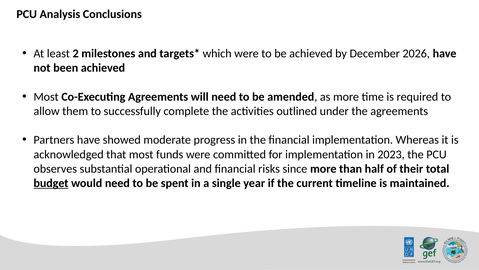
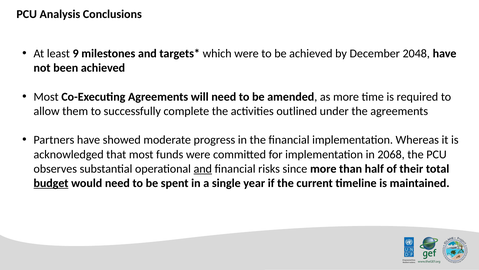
2: 2 -> 9
2026: 2026 -> 2048
2023: 2023 -> 2068
and at (203, 168) underline: none -> present
